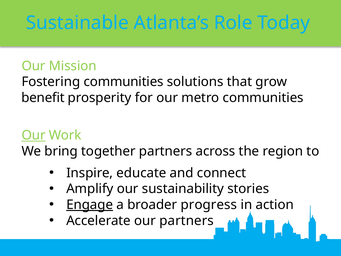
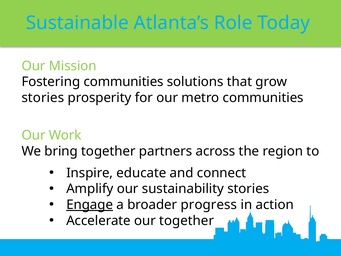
benefit at (43, 98): benefit -> stories
Our at (34, 135) underline: present -> none
our partners: partners -> together
